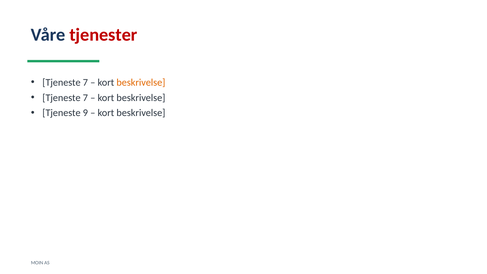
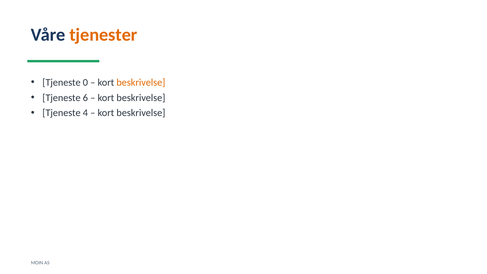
tjenester colour: red -> orange
7 at (85, 82): 7 -> 0
7 at (85, 98): 7 -> 6
9: 9 -> 4
